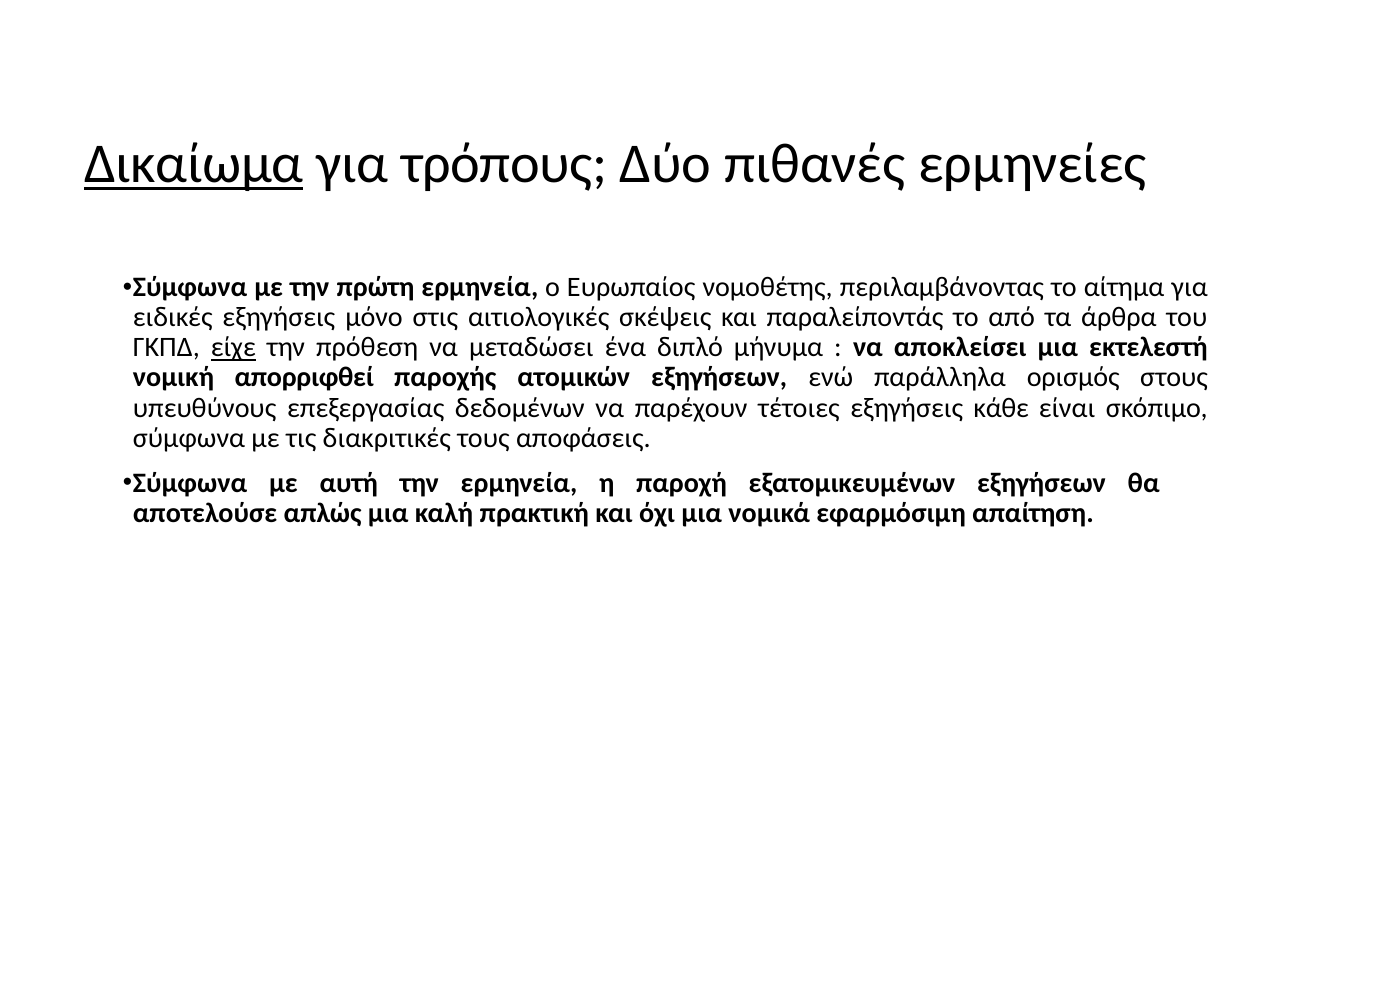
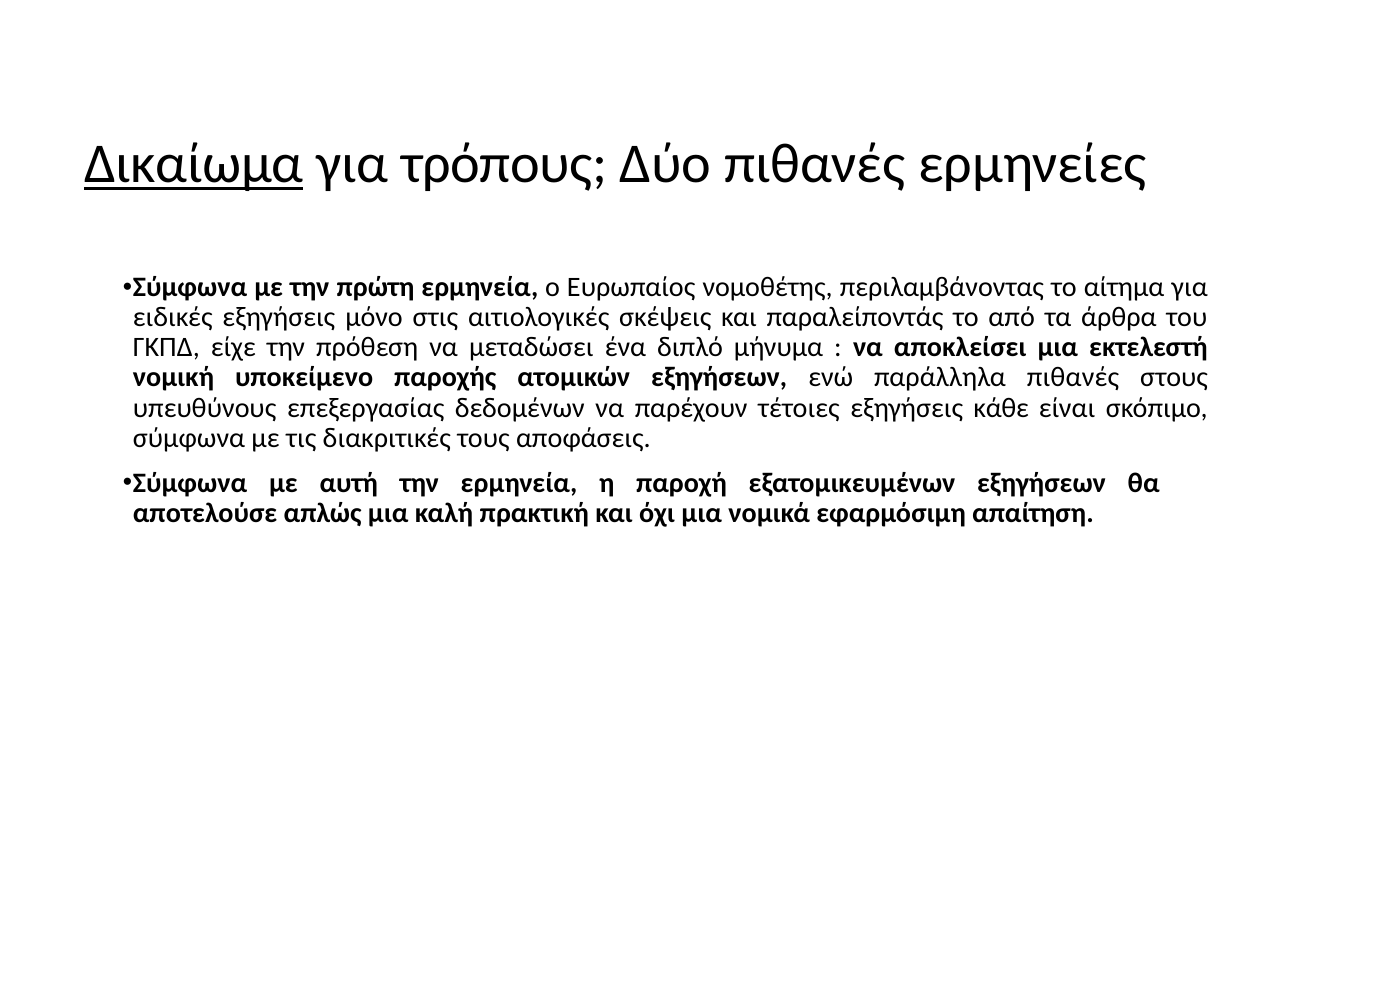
είχε underline: present -> none
απορριφθεί: απορριφθεί -> υποκείμενο
παράλληλα ορισμός: ορισμός -> πιθανές
